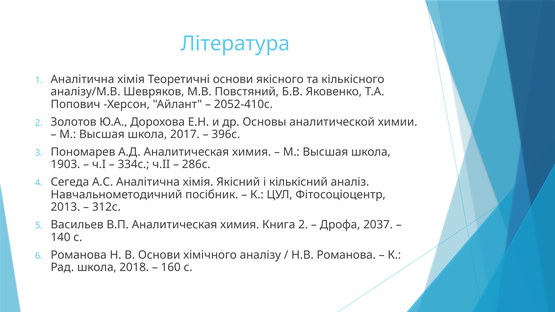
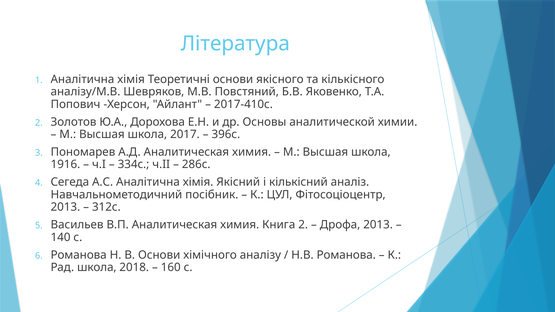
2052-410с: 2052-410с -> 2017-410с
1903: 1903 -> 1916
Дрофа 2037: 2037 -> 2013
